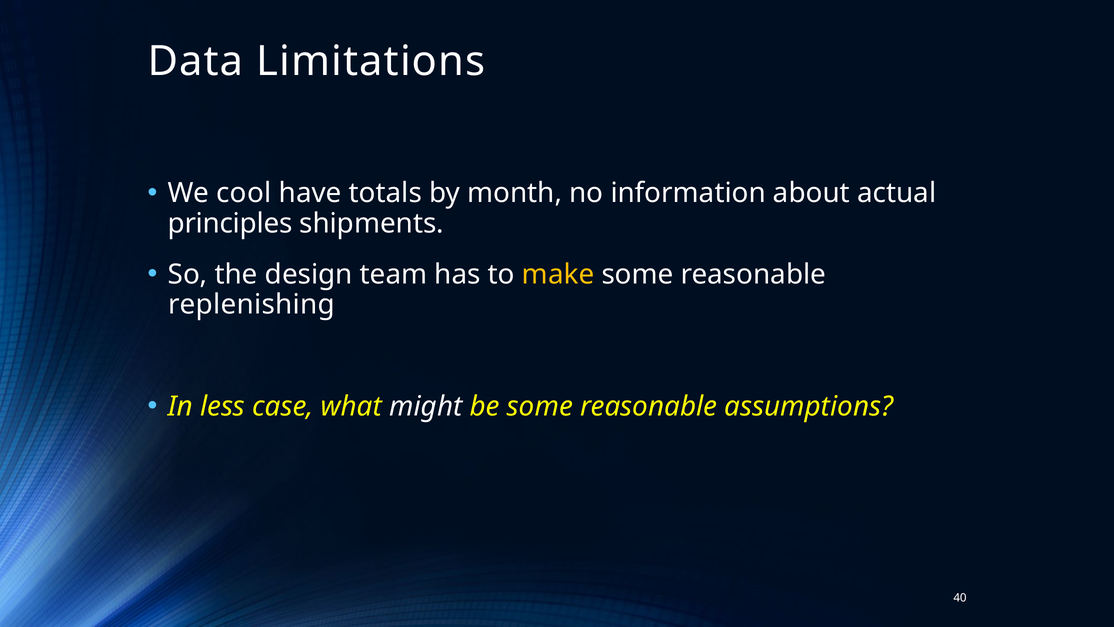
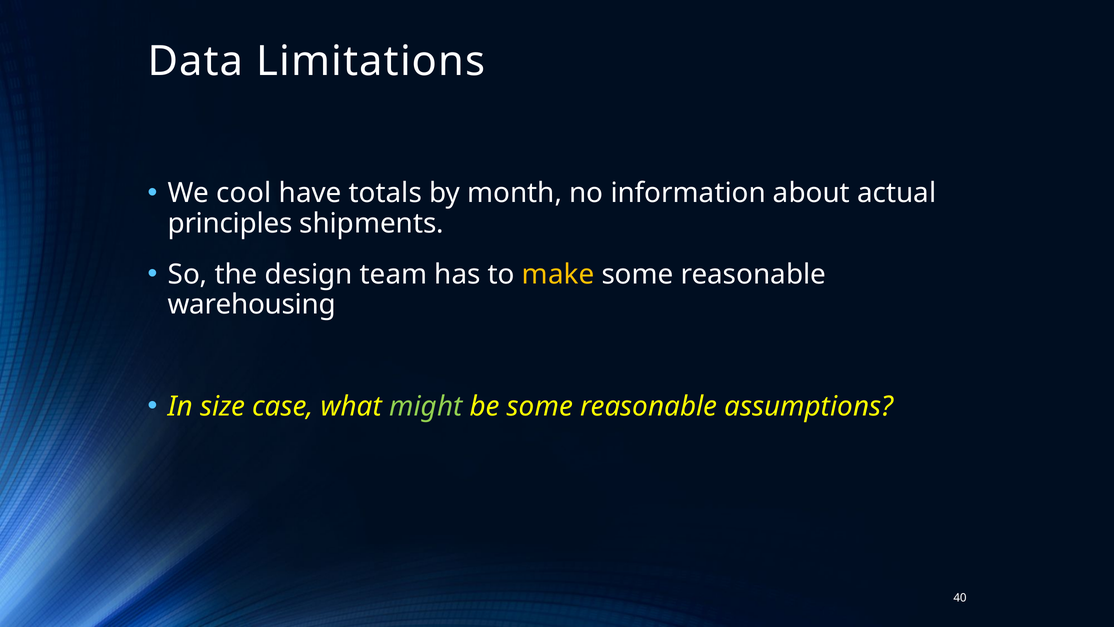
replenishing: replenishing -> warehousing
less: less -> size
might colour: white -> light green
